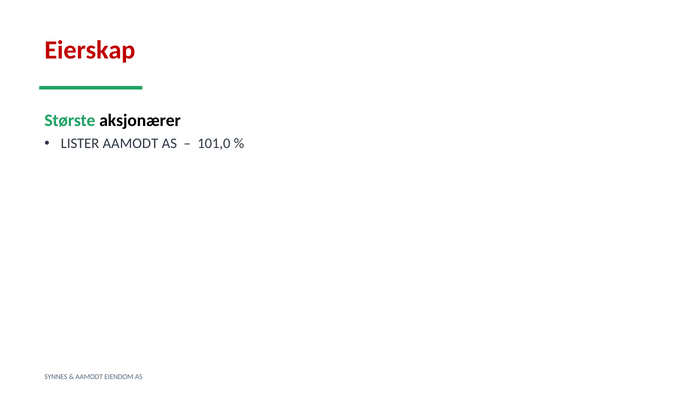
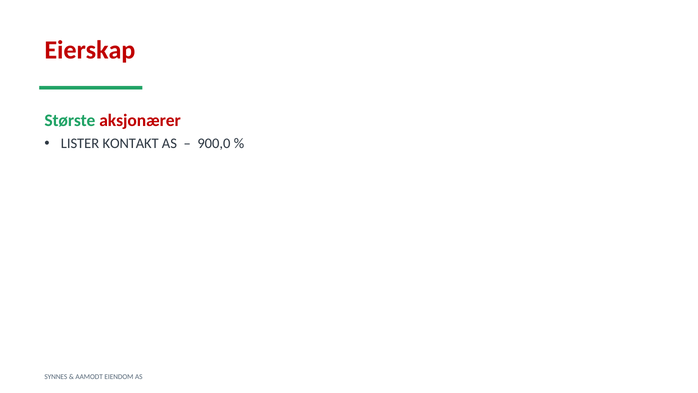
aksjonærer colour: black -> red
LISTER AAMODT: AAMODT -> KONTAKT
101,0: 101,0 -> 900,0
